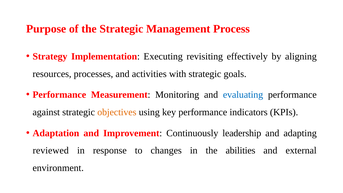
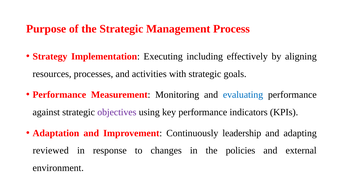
revisiting: revisiting -> including
objectives colour: orange -> purple
abilities: abilities -> policies
